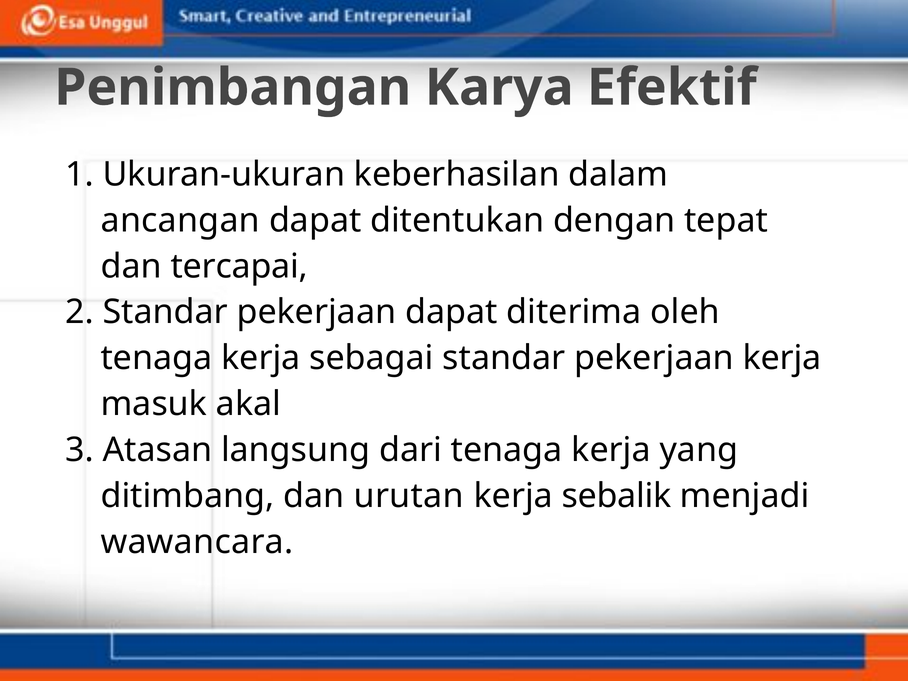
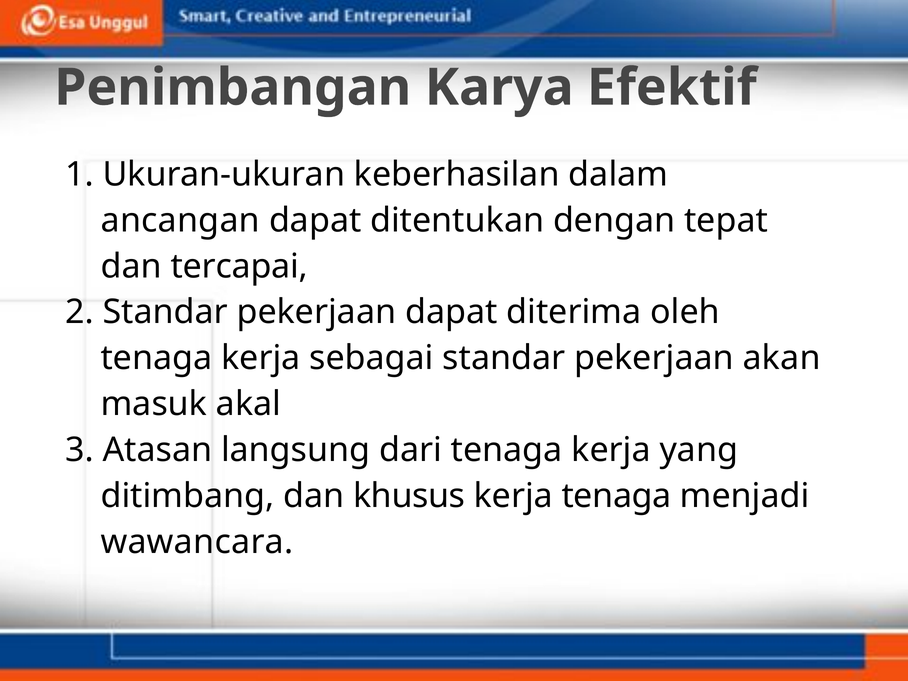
pekerjaan kerja: kerja -> akan
urutan: urutan -> khusus
kerja sebalik: sebalik -> tenaga
